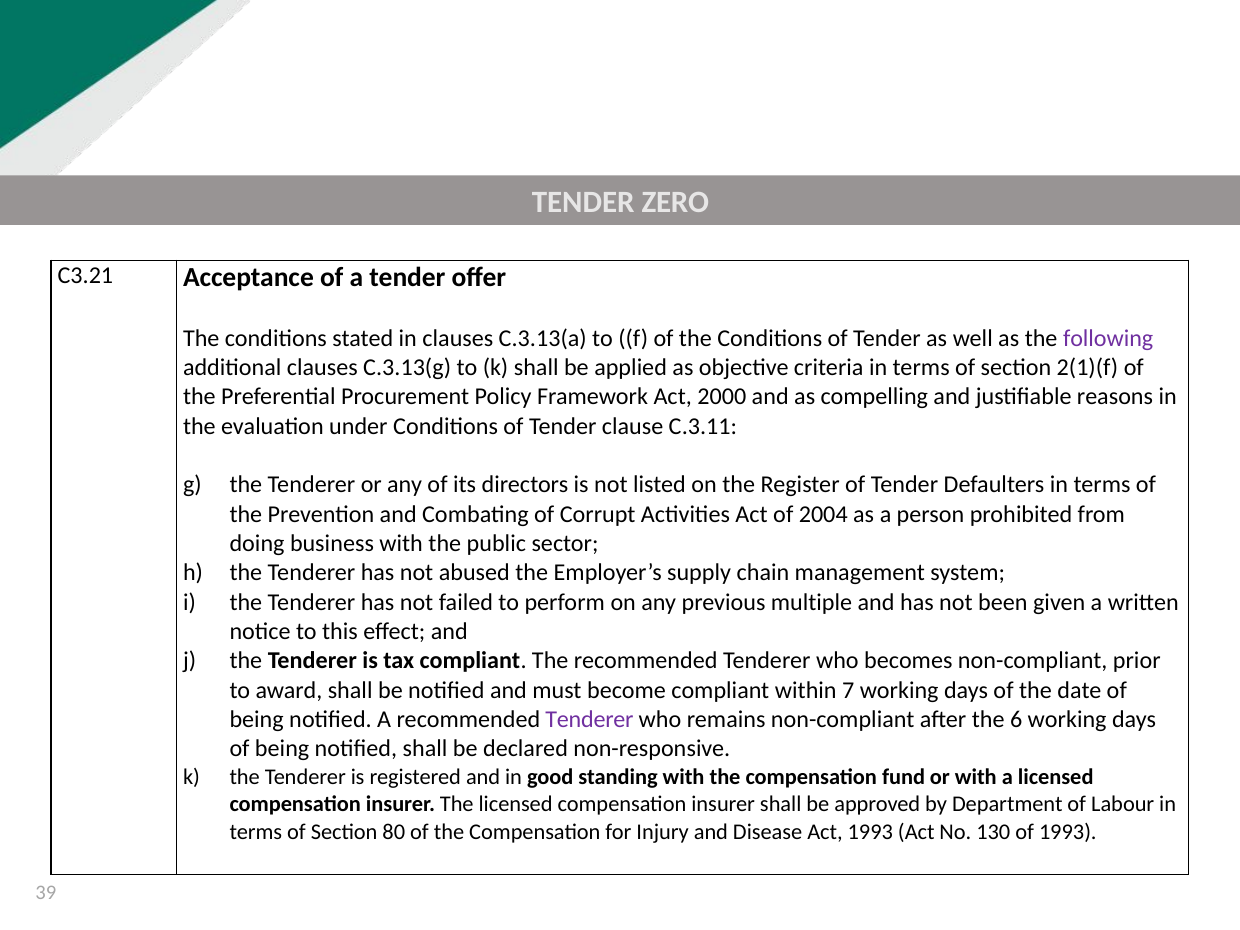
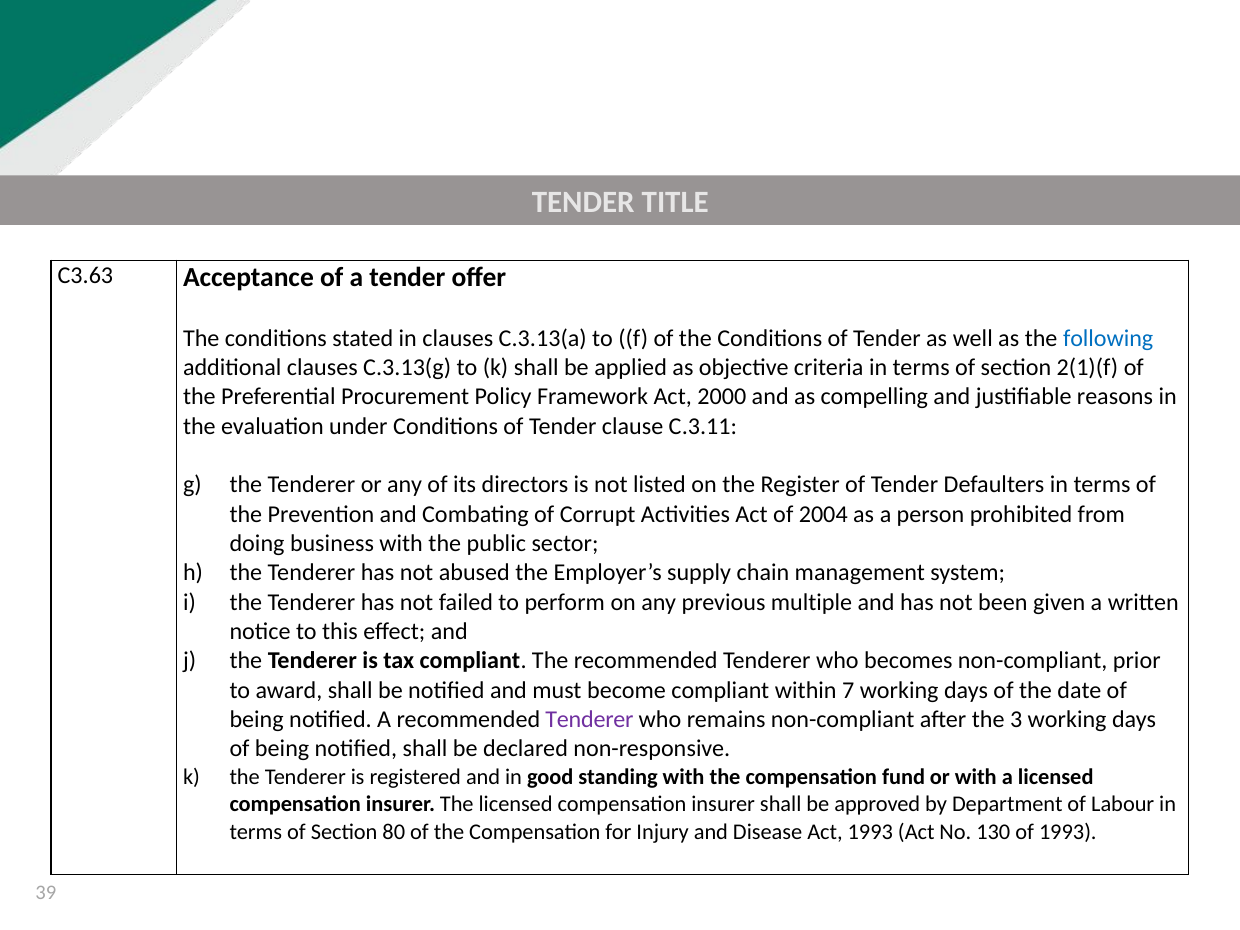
ZERO: ZERO -> TITLE
C3.21: C3.21 -> C3.63
following colour: purple -> blue
6: 6 -> 3
